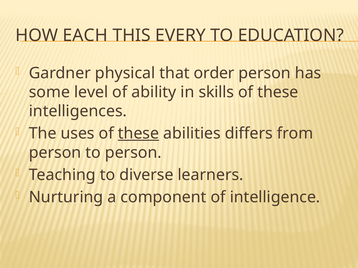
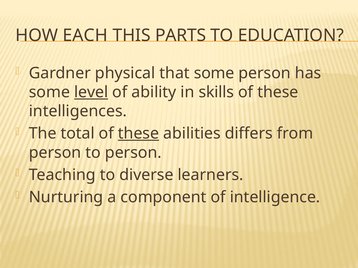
EVERY: EVERY -> PARTS
that order: order -> some
level underline: none -> present
uses: uses -> total
